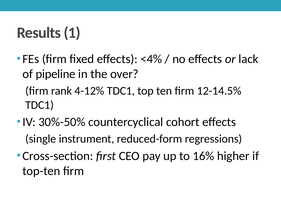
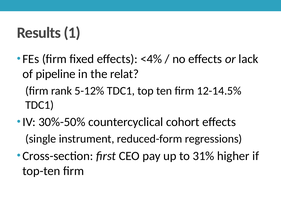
over: over -> relat
4-12%: 4-12% -> 5-12%
16%: 16% -> 31%
